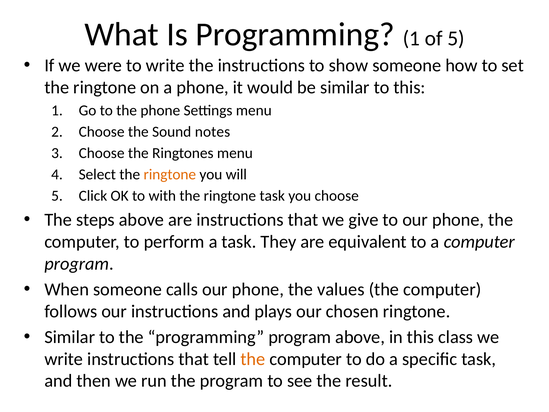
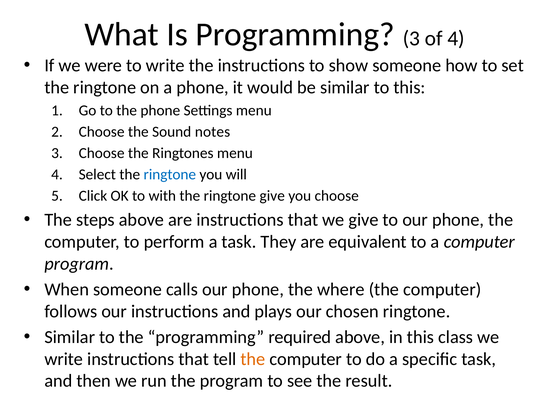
Programming 1: 1 -> 3
of 5: 5 -> 4
ringtone at (170, 174) colour: orange -> blue
ringtone task: task -> give
values: values -> where
programming program: program -> required
